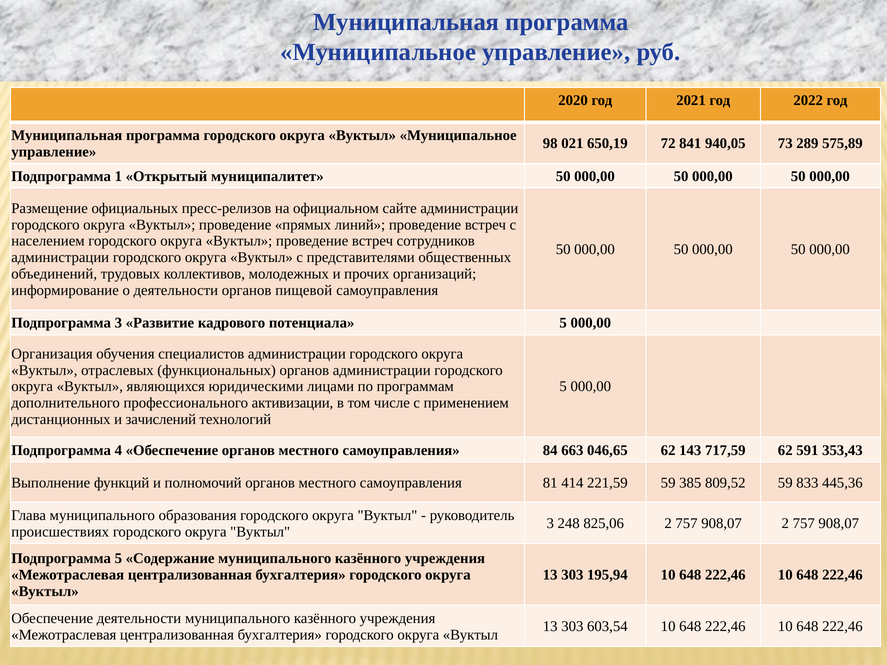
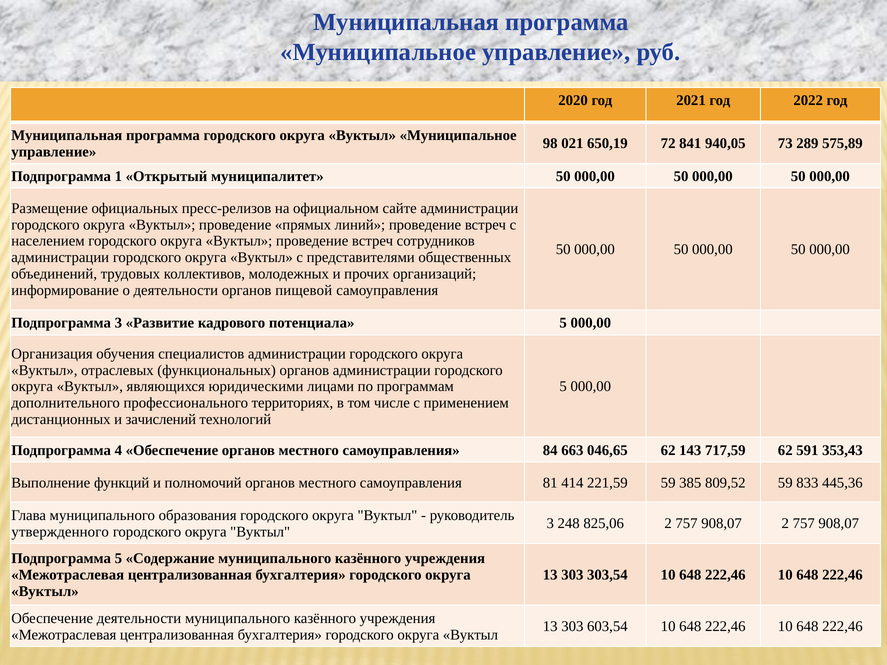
активизации: активизации -> территориях
происшествиях: происшествиях -> утвержденного
195,94: 195,94 -> 303,54
